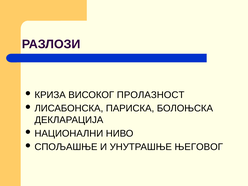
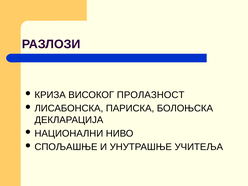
ЊЕГОВОГ: ЊЕГОВОГ -> УЧИТЕЉА
